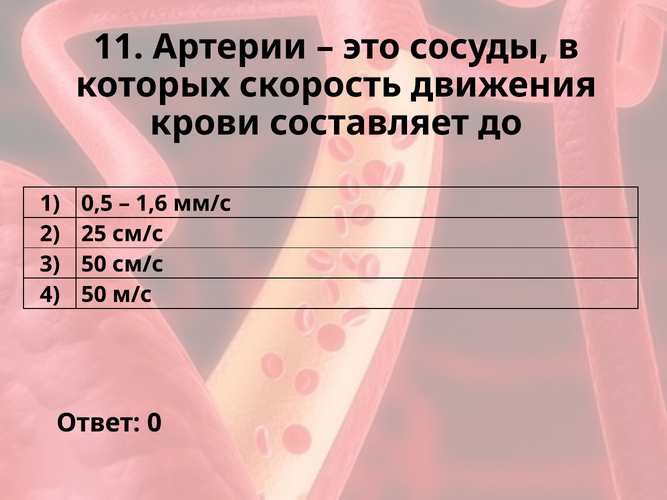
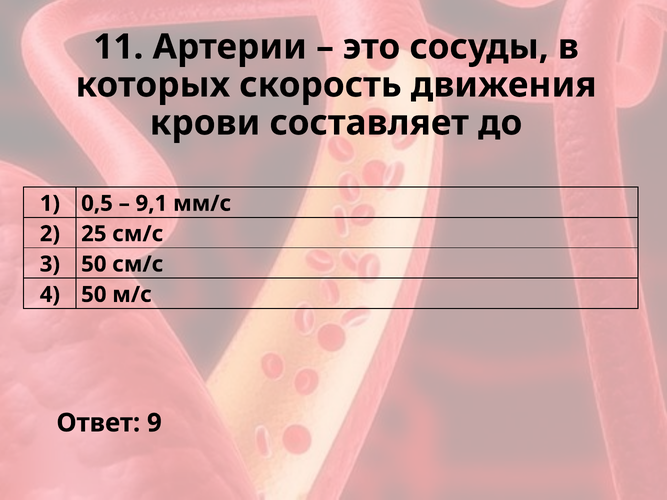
1,6: 1,6 -> 9,1
0: 0 -> 9
